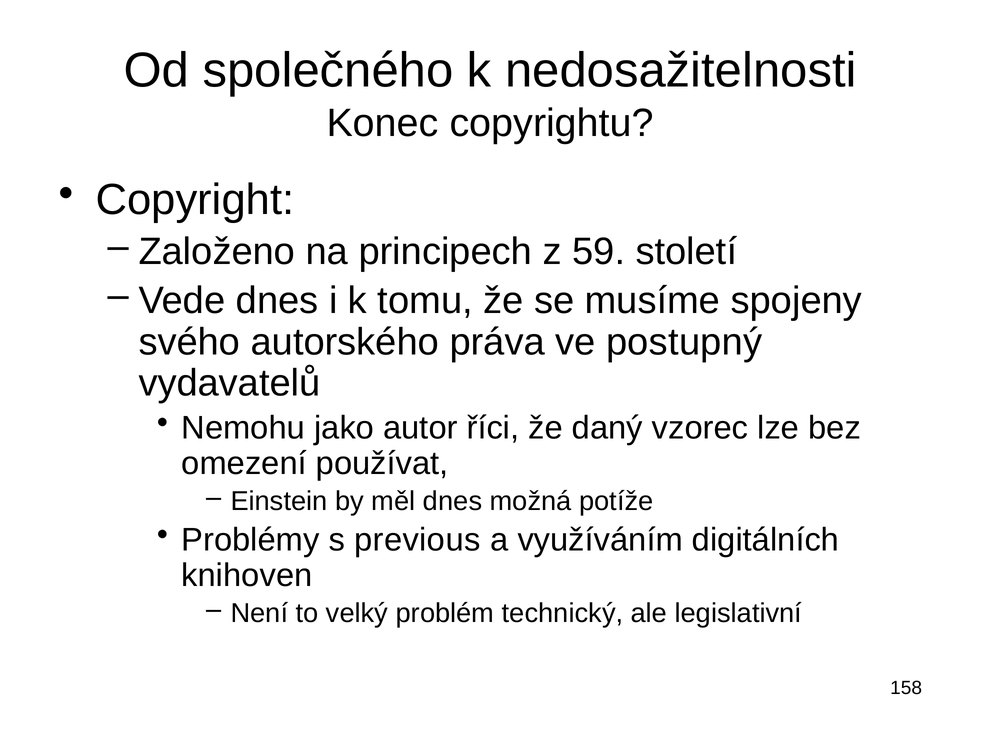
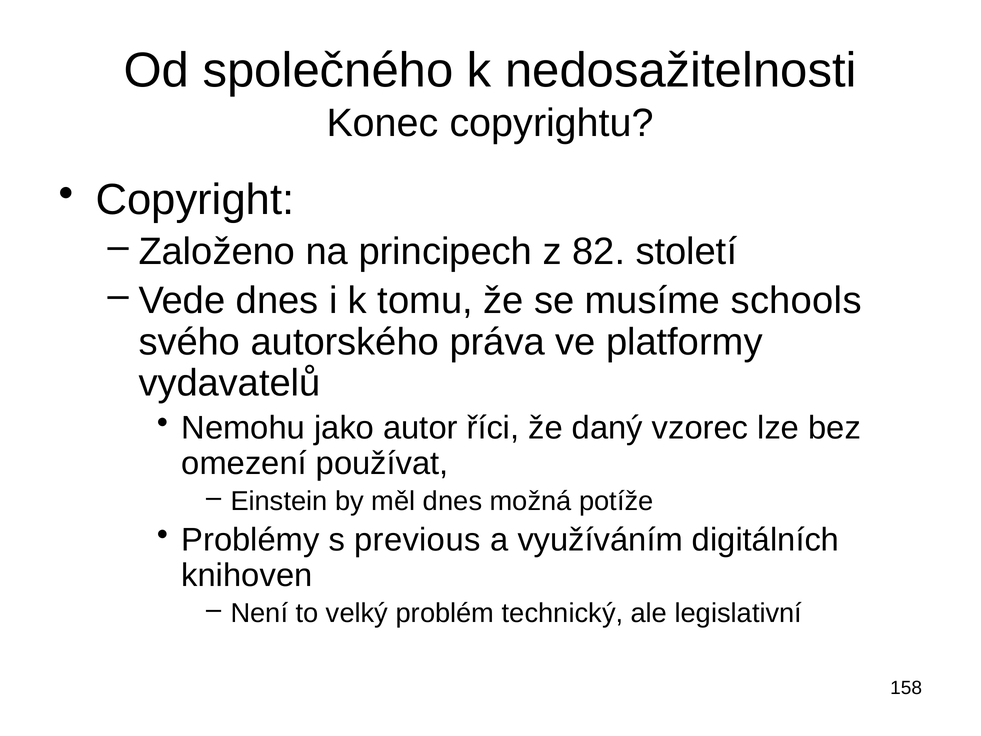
59: 59 -> 82
spojeny: spojeny -> schools
postupný: postupný -> platformy
